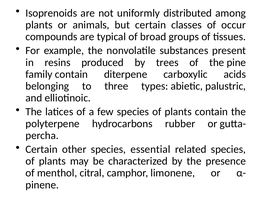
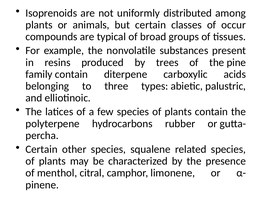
essential: essential -> squalene
